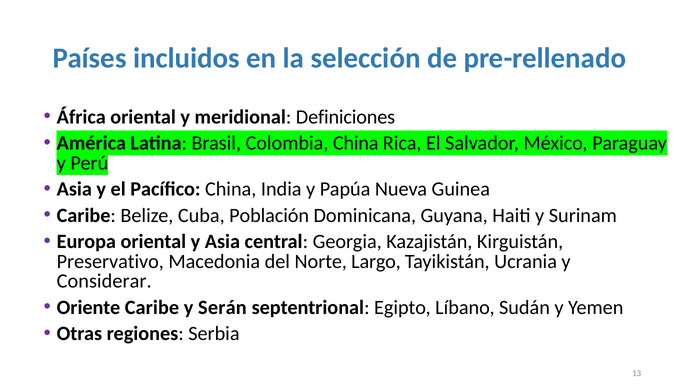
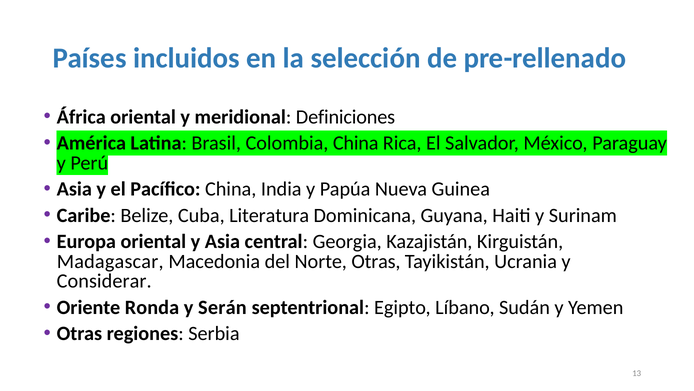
Población: Población -> Literatura
Preservativo: Preservativo -> Madagascar
Norte Largo: Largo -> Otras
Oriente Caribe: Caribe -> Ronda
